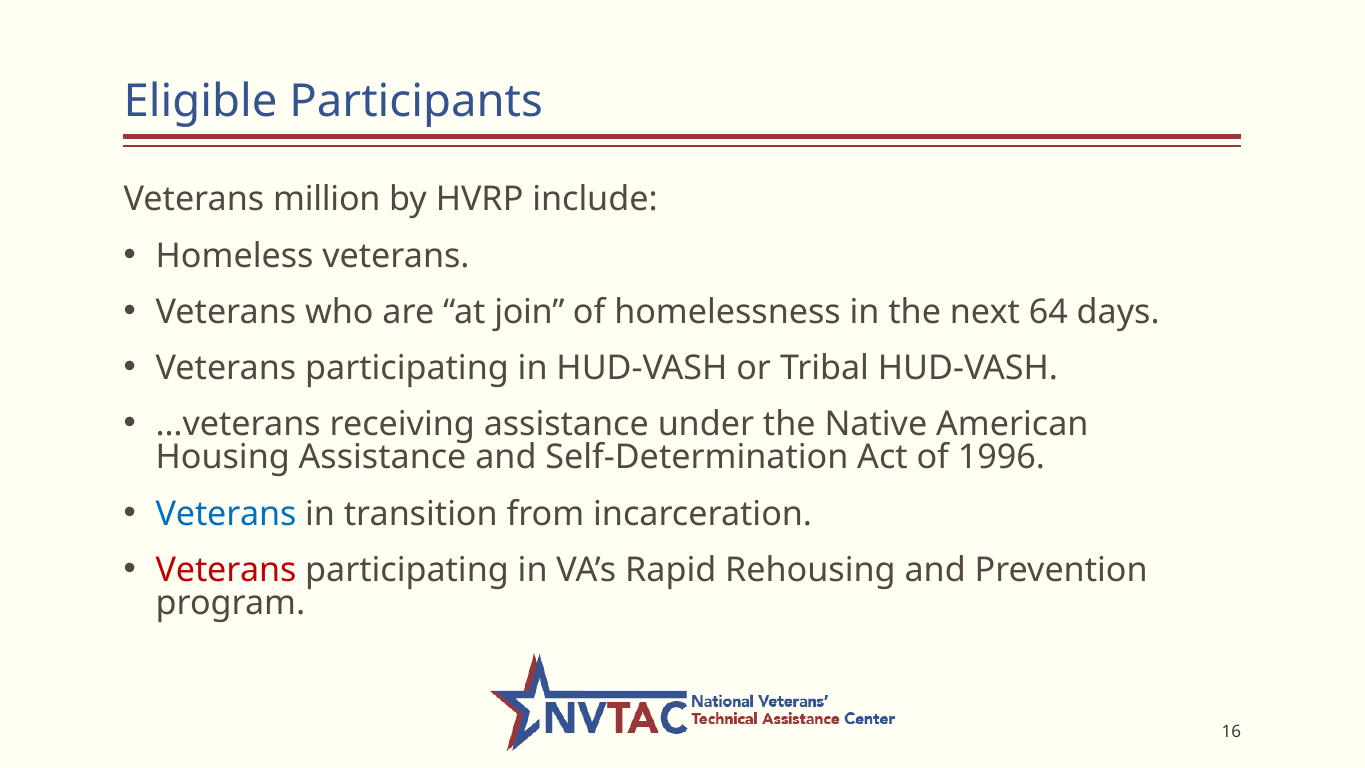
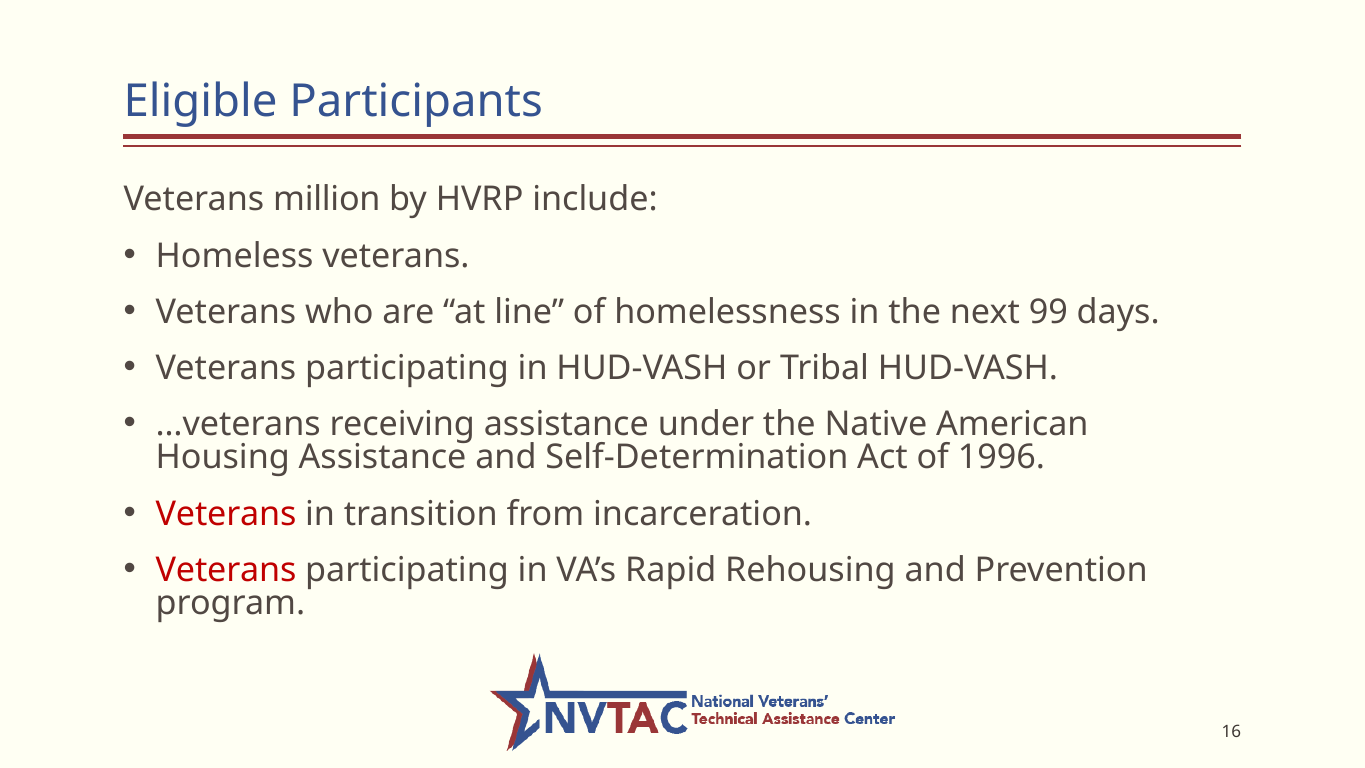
join: join -> line
64: 64 -> 99
Veterans at (226, 514) colour: blue -> red
